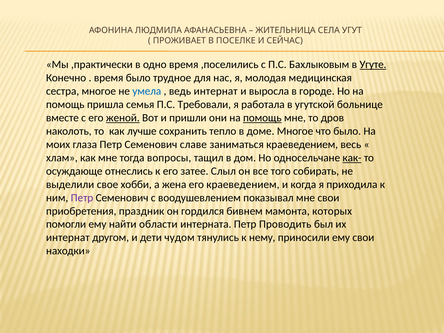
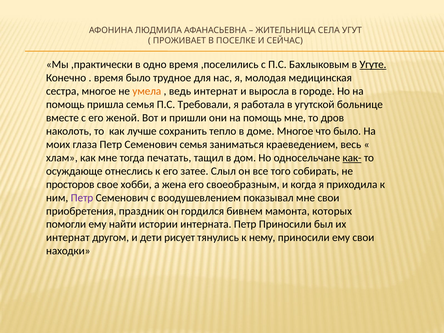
умела colour: blue -> orange
женой underline: present -> none
помощь at (262, 118) underline: present -> none
Семенович славе: славе -> семья
вопросы: вопросы -> печатать
выделили: выделили -> просторов
его краеведением: краеведением -> своеобразным
области: области -> истории
Петр Проводить: Проводить -> Приносили
чудом: чудом -> рисует
